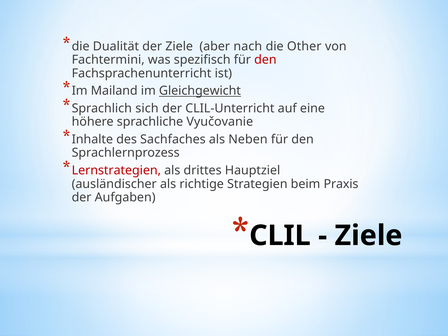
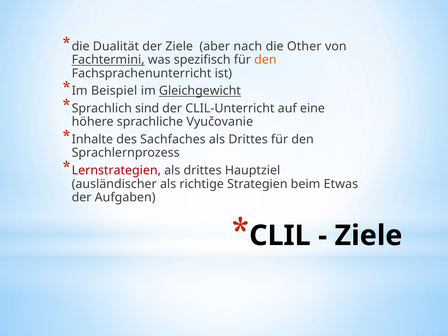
Fachtermini underline: none -> present
den at (265, 60) colour: red -> orange
Mailand: Mailand -> Beispiel
sich: sich -> sind
Sachfaches als Neben: Neben -> Drittes
Praxis: Praxis -> Etwas
